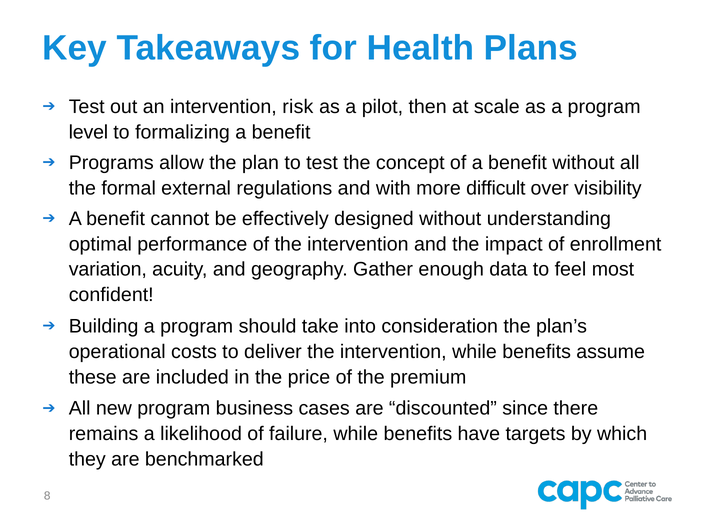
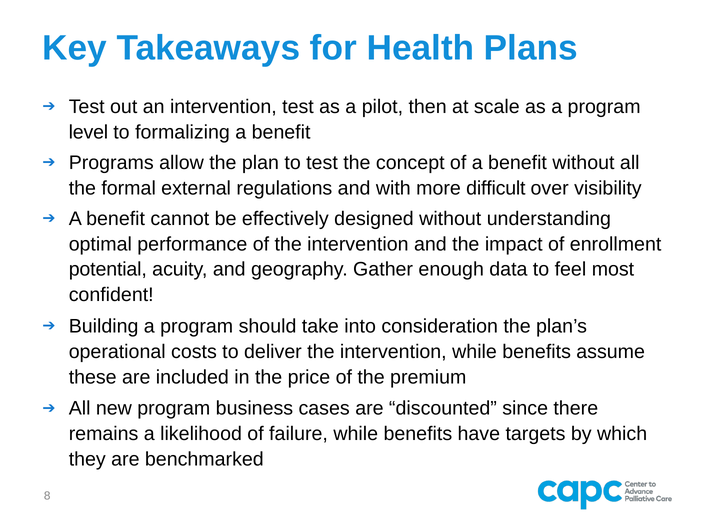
intervention risk: risk -> test
variation: variation -> potential
